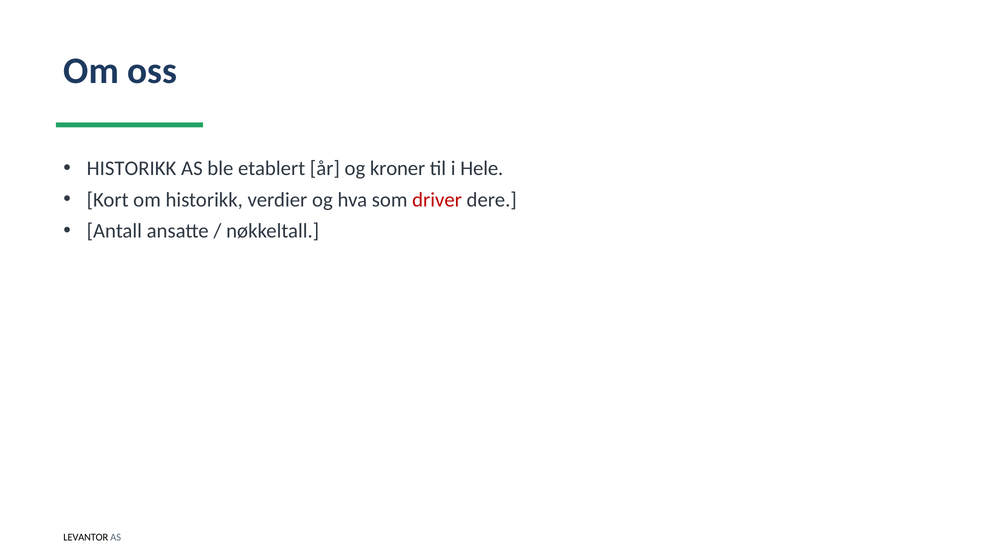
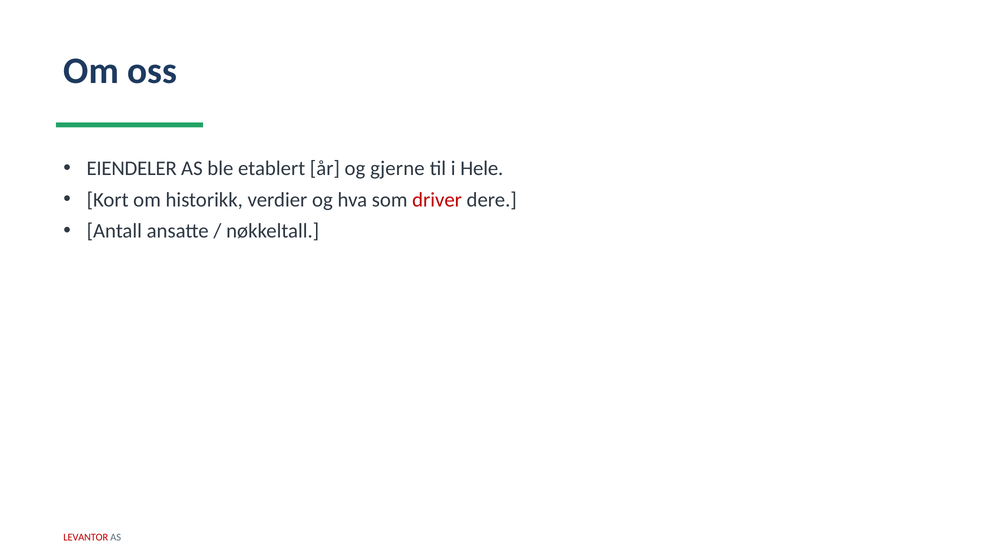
HISTORIKK at (132, 169): HISTORIKK -> EIENDELER
kroner: kroner -> gjerne
LEVANTOR colour: black -> red
